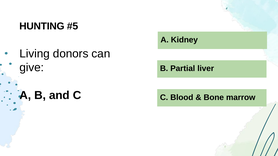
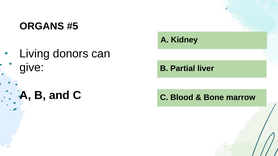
HUNTING: HUNTING -> ORGANS
